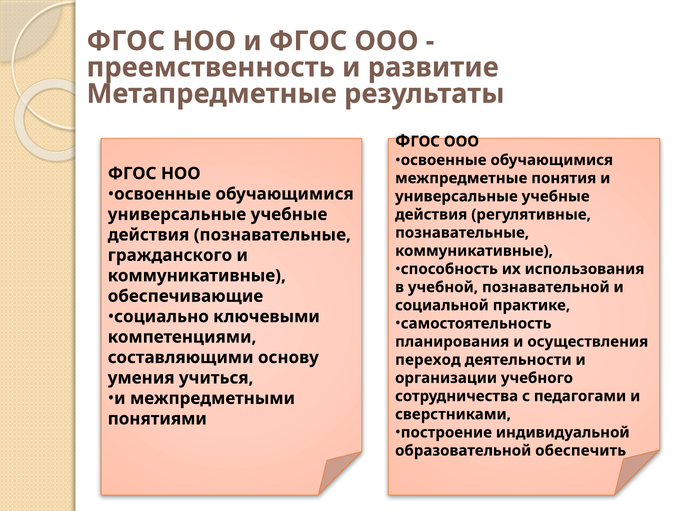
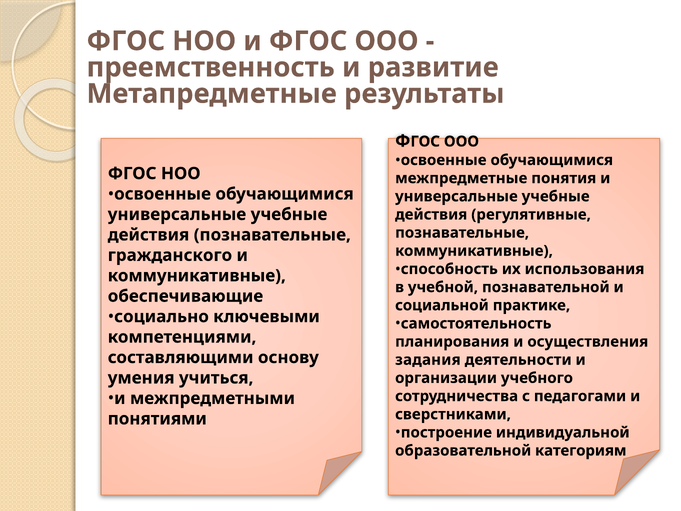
переход: переход -> задания
обеспечить: обеспечить -> категориям
